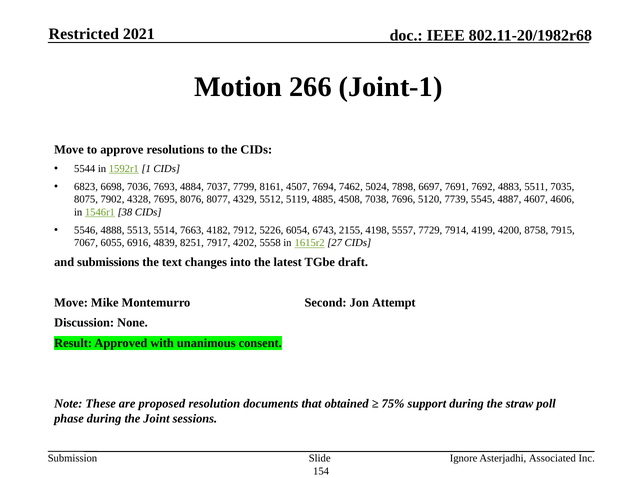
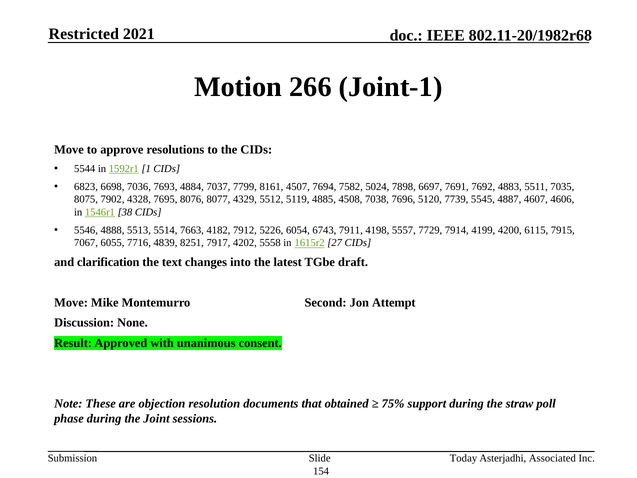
7462: 7462 -> 7582
2155: 2155 -> 7911
8758: 8758 -> 6115
6916: 6916 -> 7716
submissions: submissions -> clarification
proposed: proposed -> objection
Ignore: Ignore -> Today
